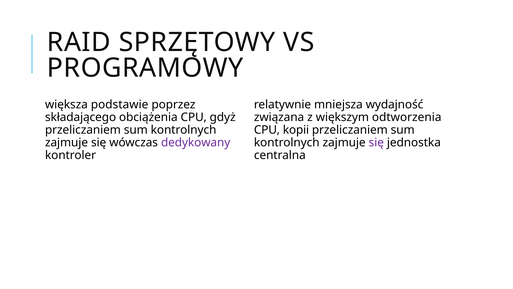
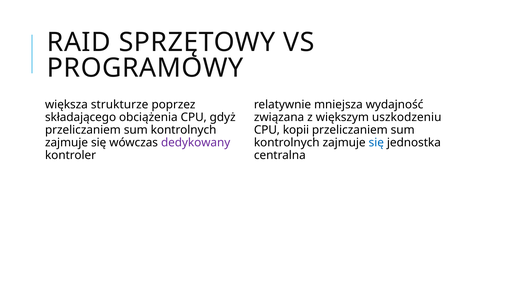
podstawie: podstawie -> strukturze
odtworzenia: odtworzenia -> uszkodzeniu
się at (376, 142) colour: purple -> blue
